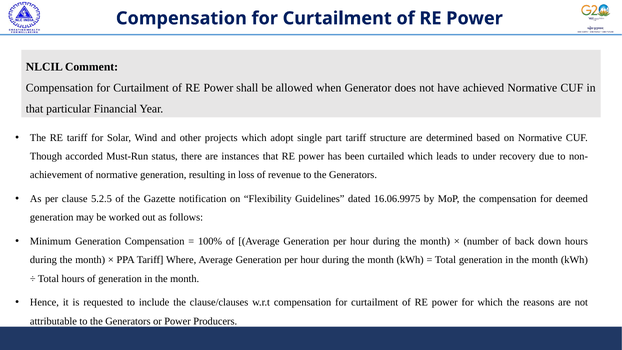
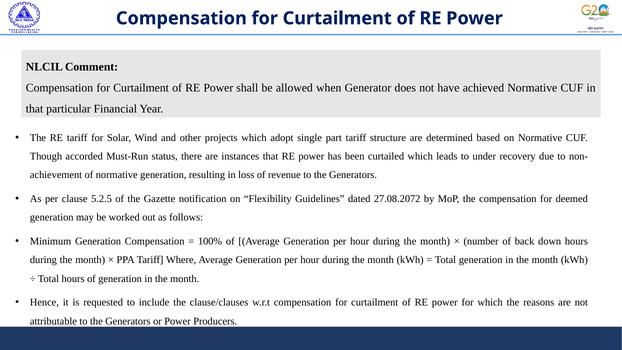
16.06.9975: 16.06.9975 -> 27.08.2072
